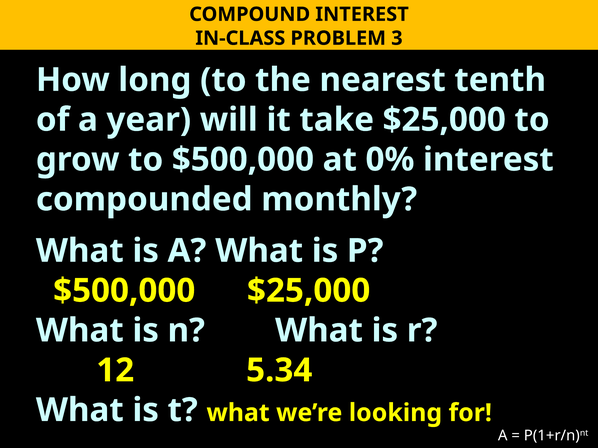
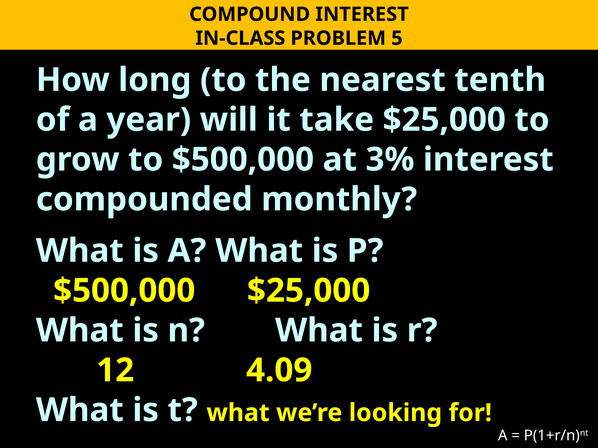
3: 3 -> 5
0%: 0% -> 3%
5.34: 5.34 -> 4.09
